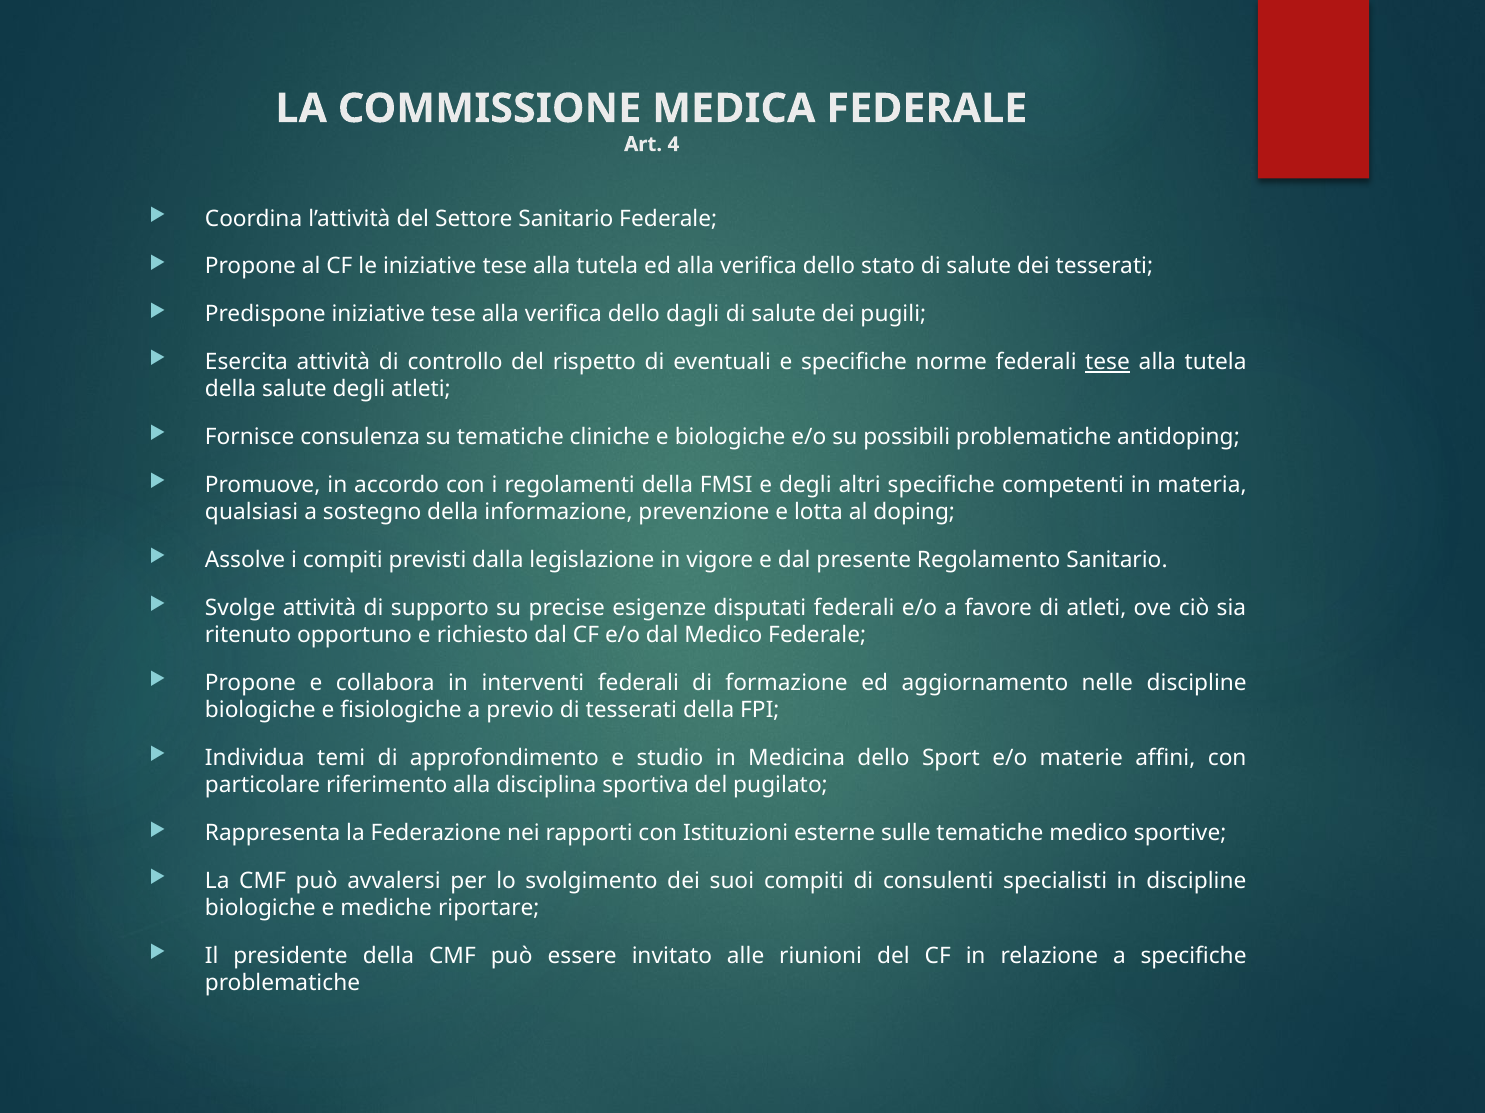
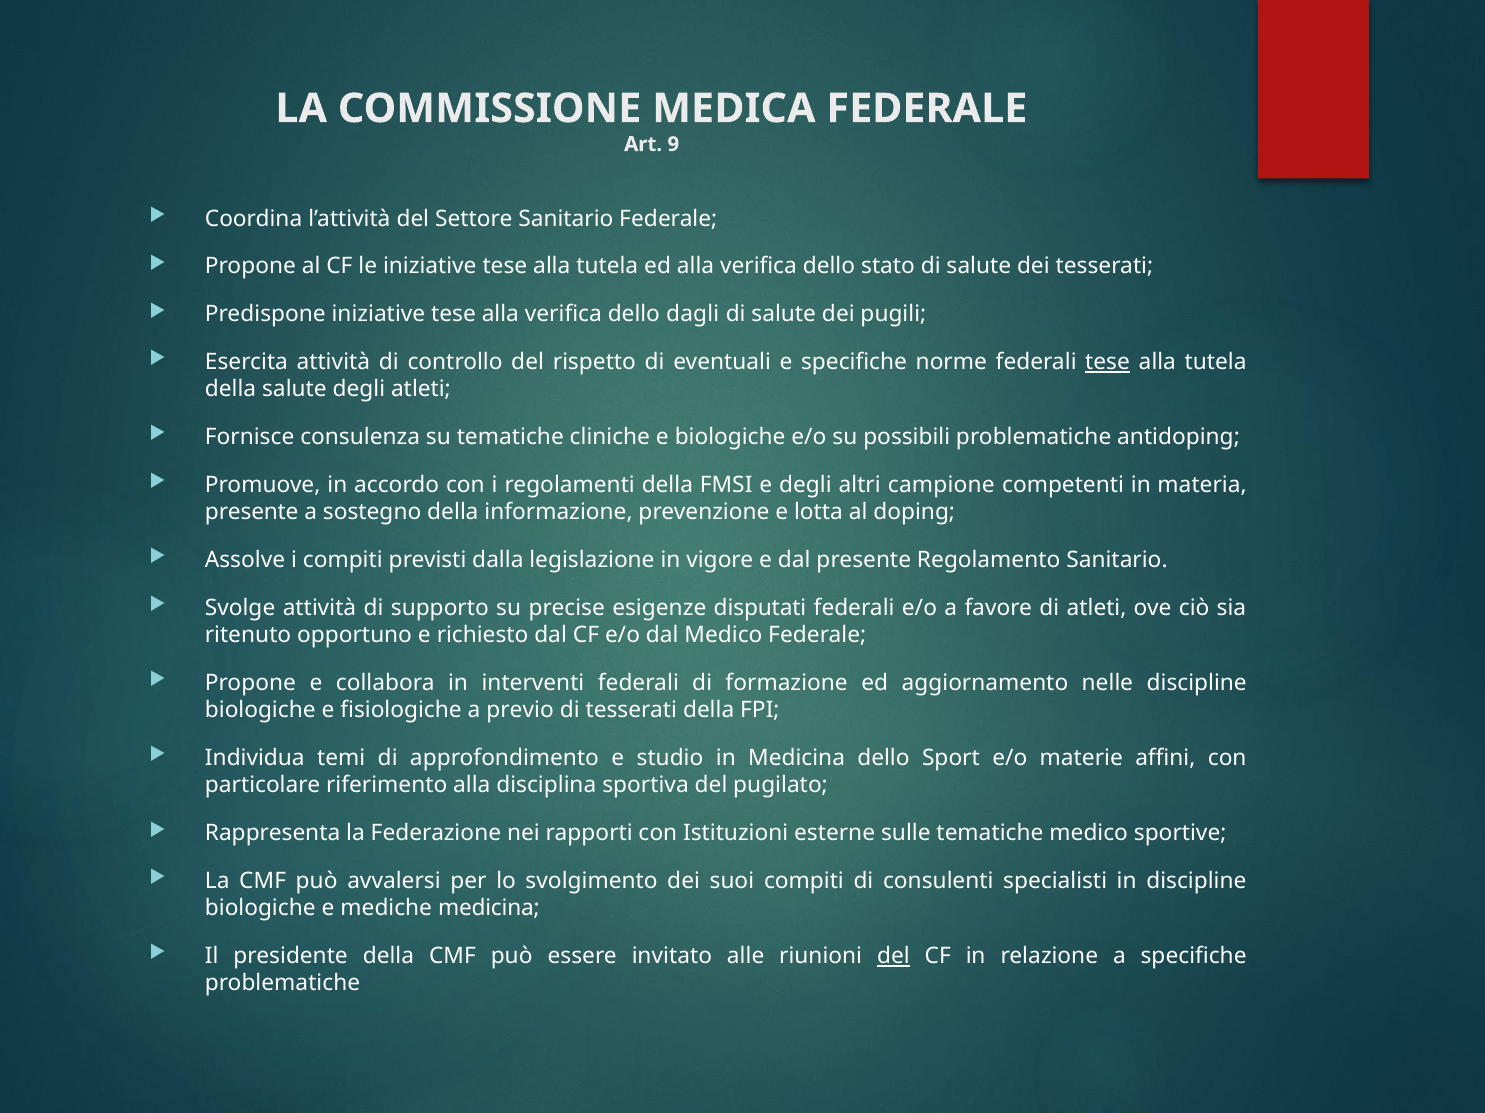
4: 4 -> 9
altri specifiche: specifiche -> campione
qualsiasi at (252, 513): qualsiasi -> presente
mediche riportare: riportare -> medicina
del at (893, 957) underline: none -> present
